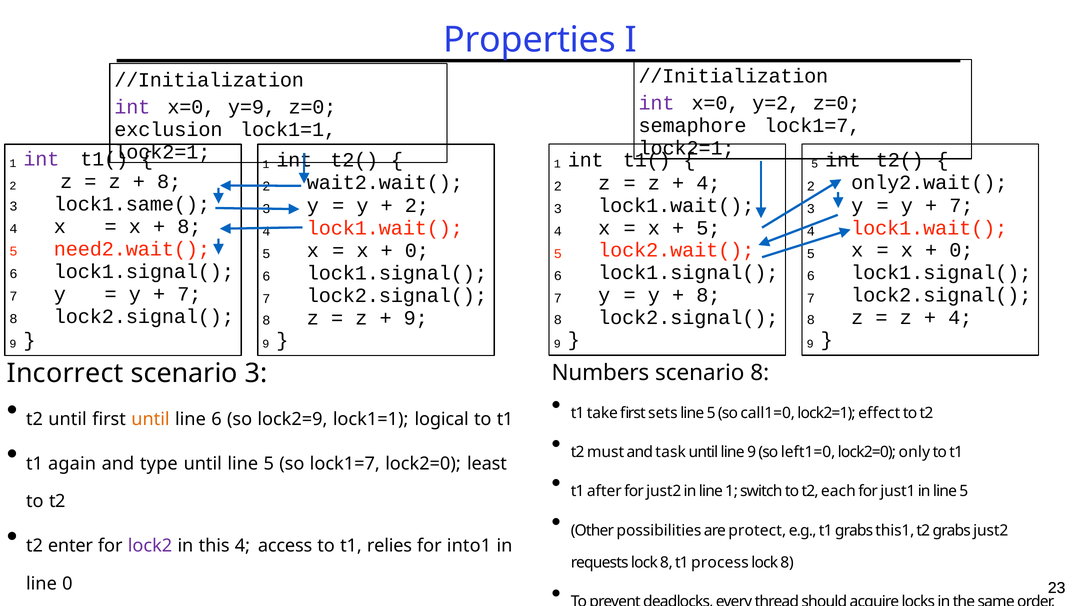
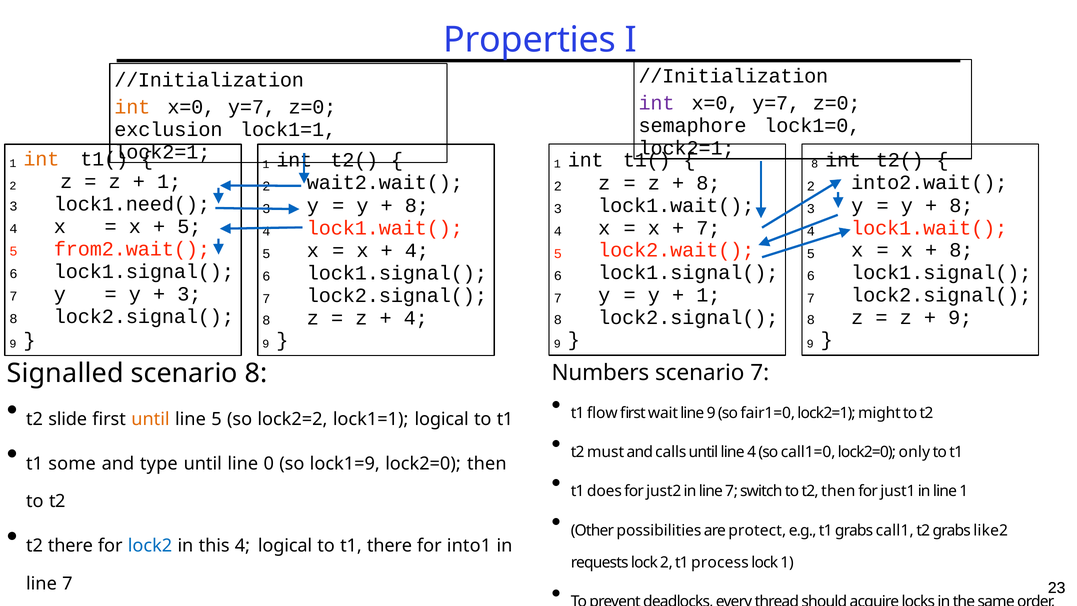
y=2 at (776, 103): y=2 -> y=7
int at (132, 107) colour: purple -> orange
y=9 at (252, 107): y=9 -> y=7
semaphore lock1=7: lock1=7 -> lock1=0
int at (41, 159) colour: purple -> orange
5 at (815, 164): 5 -> 8
only2.wait(: only2.wait( -> into2.wait(
4 at (708, 183): 4 -> 8
8 at (169, 182): 8 -> 1
7 at (961, 205): 7 -> 8
lock1.same(: lock1.same( -> lock1.need(
2 at (417, 205): 2 -> 8
5 at (708, 228): 5 -> 7
8 at (189, 227): 8 -> 5
0 at (961, 250): 0 -> 8
0 at (417, 250): 0 -> 4
need2.wait(: need2.wait( -> from2.wait(
8 at (708, 295): 8 -> 1
7 at (189, 294): 7 -> 3
4 at (960, 318): 4 -> 9
9 at (416, 318): 9 -> 4
Incorrect: Incorrect -> Signalled
scenario 3: 3 -> 8
scenario 8: 8 -> 7
take: take -> flow
sets: sets -> wait
5 at (711, 413): 5 -> 9
call1=0: call1=0 -> fair1=0
effect: effect -> might
t2 until: until -> slide
line 6: 6 -> 5
lock2=9: lock2=9 -> lock2=2
task: task -> calls
line 9: 9 -> 4
left1=0: left1=0 -> call1=0
again: again -> some
until line 5: 5 -> 0
so lock1=7: lock1=7 -> lock1=9
lock2=0 least: least -> then
after: after -> does
1 at (731, 491): 1 -> 7
t2 each: each -> then
in line 5: 5 -> 1
this1: this1 -> call1
grabs just2: just2 -> like2
t2 enter: enter -> there
lock2 at (150, 546) colour: purple -> blue
4 access: access -> logical
t1 relies: relies -> there
requests lock 8: 8 -> 2
8 at (787, 563): 8 -> 1
0 at (67, 584): 0 -> 7
